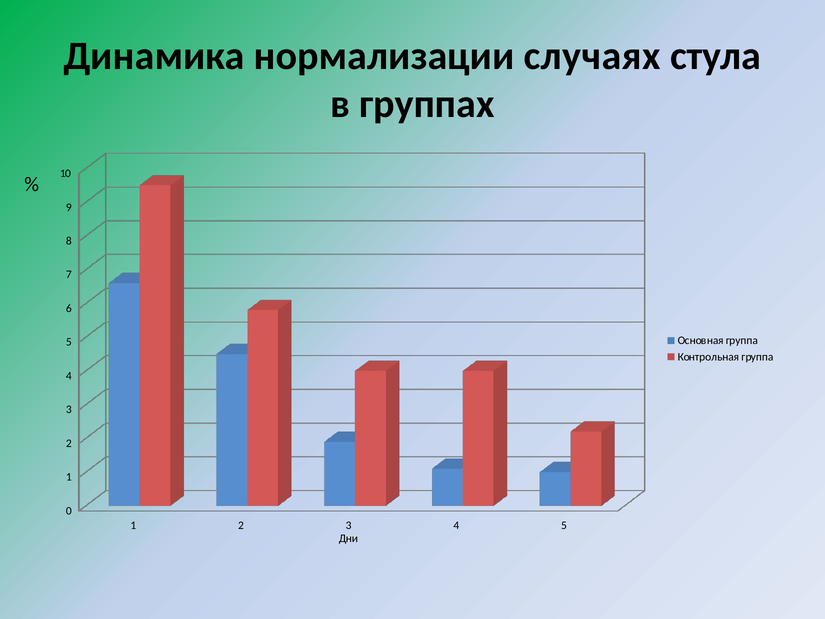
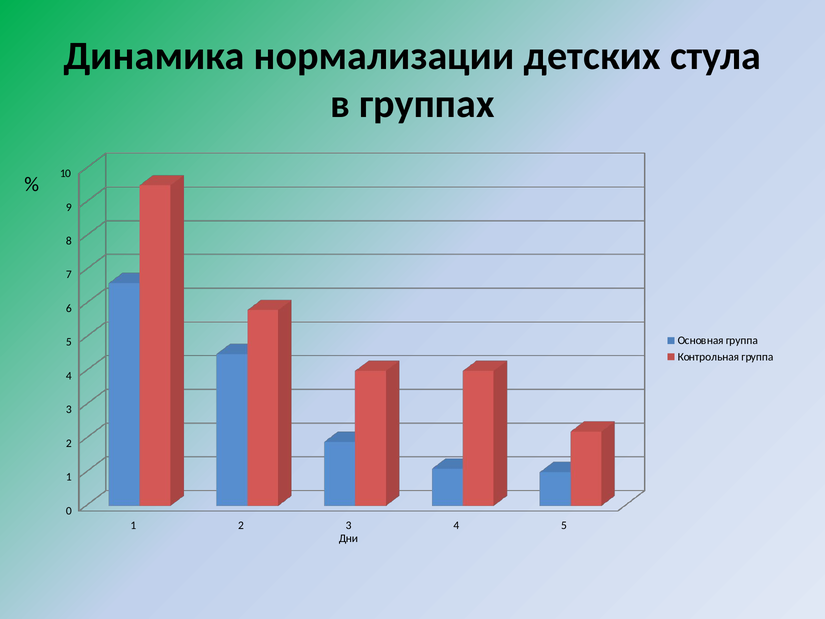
случаях: случаях -> детских
